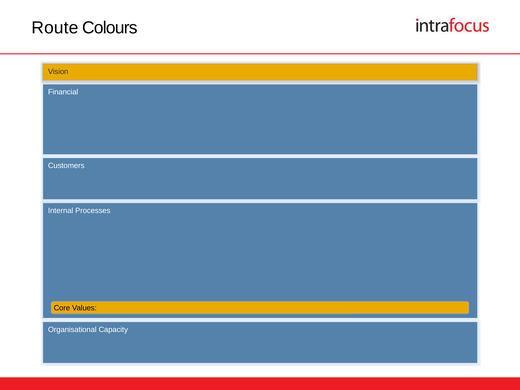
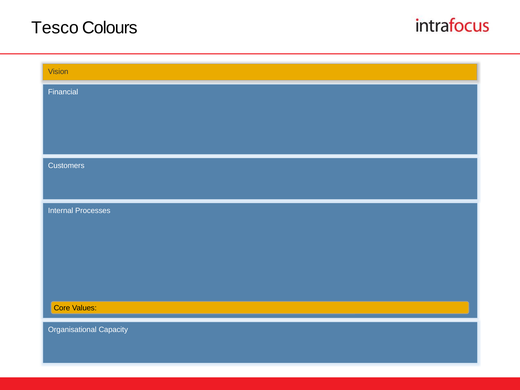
Route: Route -> Tesco
